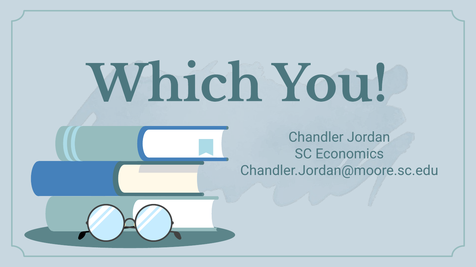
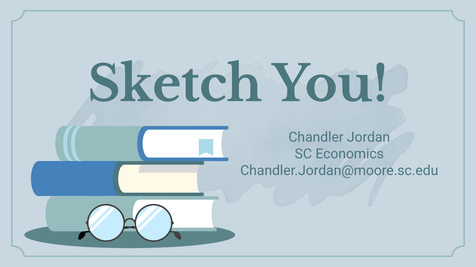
Which: Which -> Sketch
